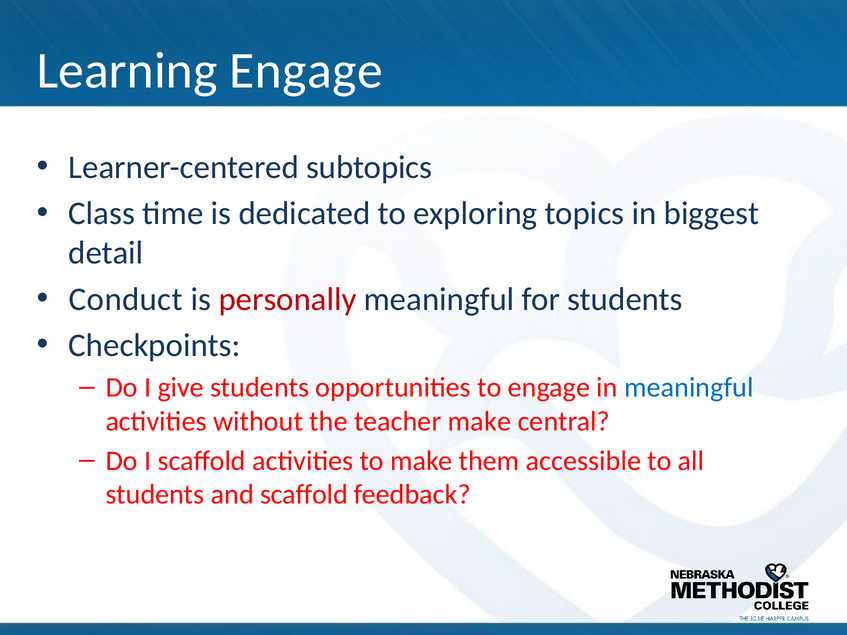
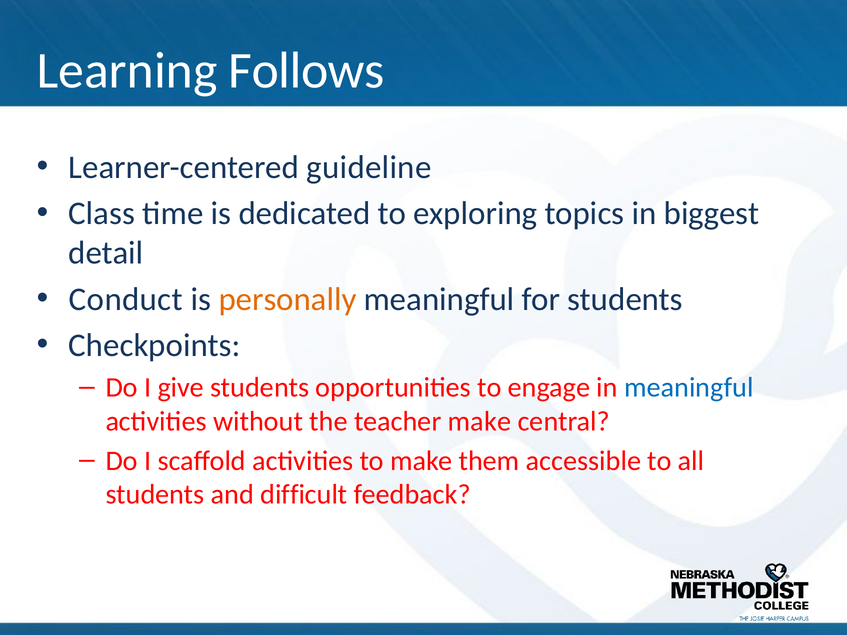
Learning Engage: Engage -> Follows
subtopics: subtopics -> guideline
personally colour: red -> orange
and scaffold: scaffold -> difficult
